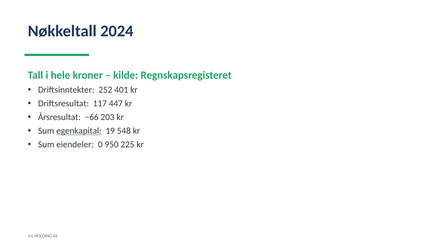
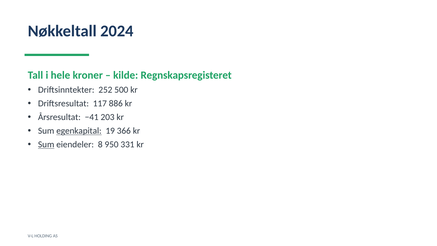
401: 401 -> 500
447: 447 -> 886
−66: −66 -> −41
548: 548 -> 366
Sum at (46, 145) underline: none -> present
0: 0 -> 8
225: 225 -> 331
